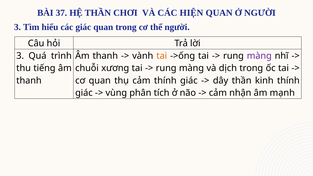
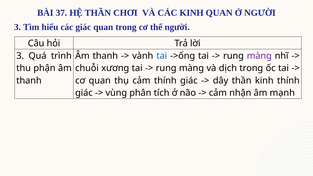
HIỆN at (191, 13): HIỆN -> KINH
tai at (162, 56) colour: orange -> blue
tiếng: tiếng -> phận
